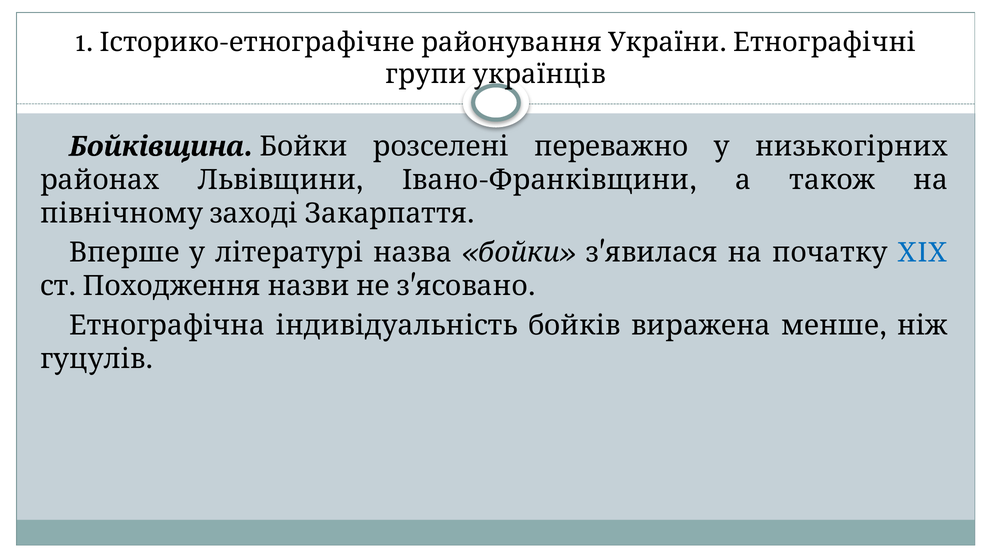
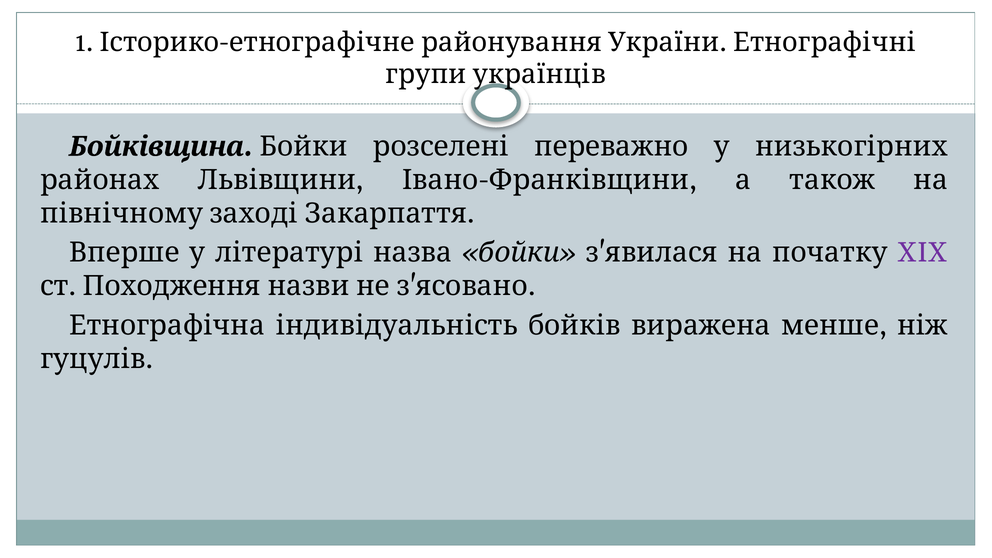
XIX colour: blue -> purple
